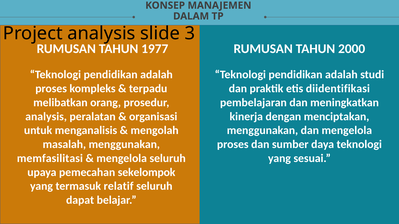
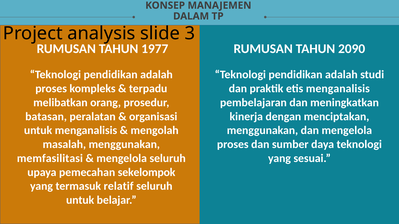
2000: 2000 -> 2090
etis diidentifikasi: diidentifikasi -> menganalisis
analysis at (46, 117): analysis -> batasan
dapat at (80, 200): dapat -> untuk
